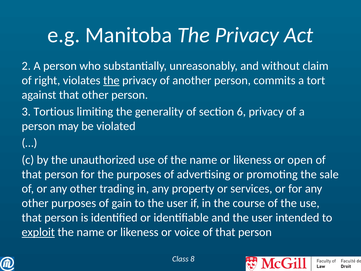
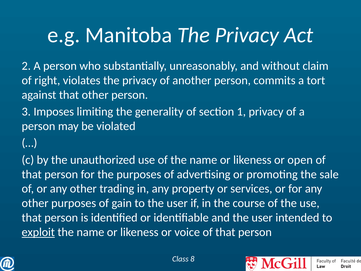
the at (111, 80) underline: present -> none
Tortious: Tortious -> Imposes
6: 6 -> 1
